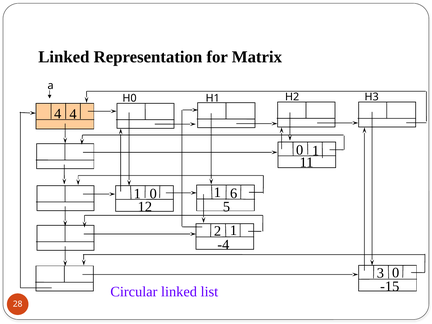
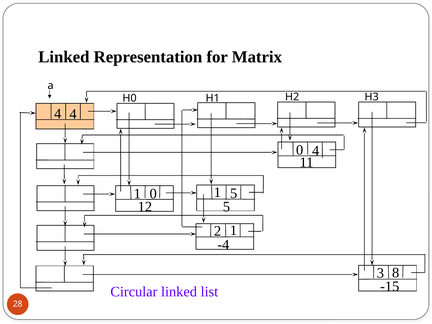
0 1: 1 -> 4
1 6: 6 -> 5
3 0: 0 -> 8
